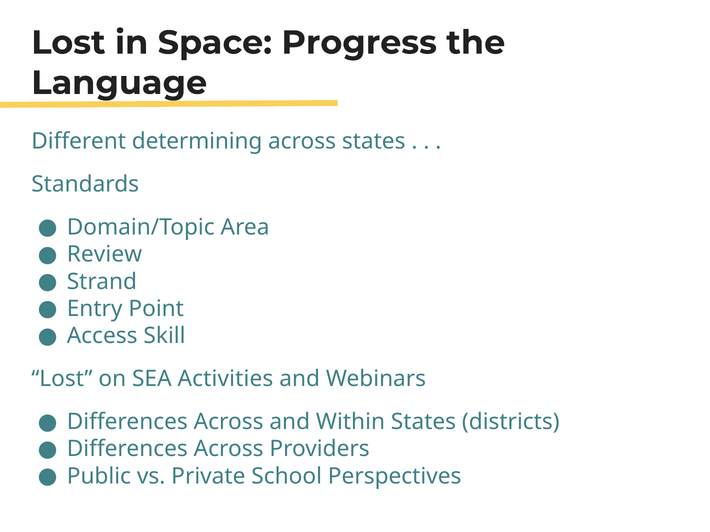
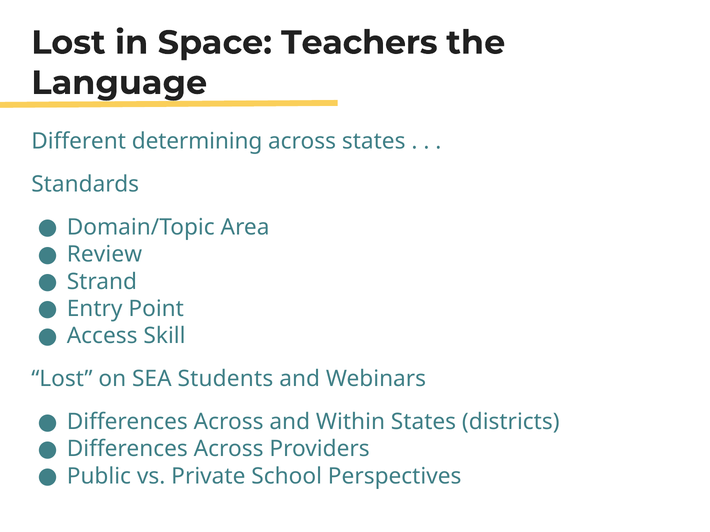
Progress: Progress -> Teachers
Activities: Activities -> Students
